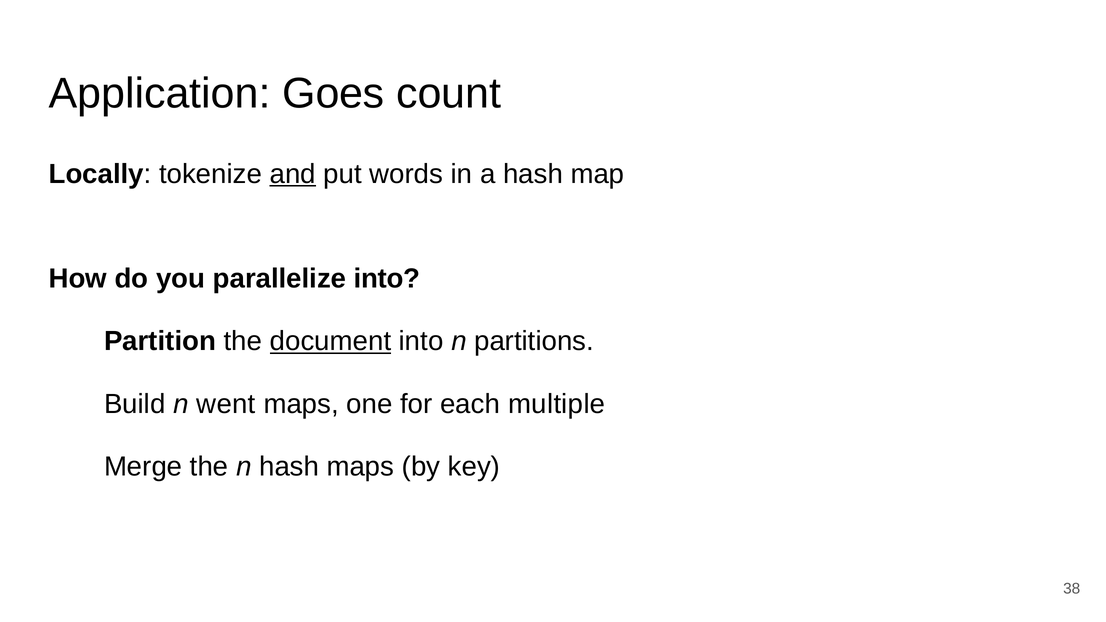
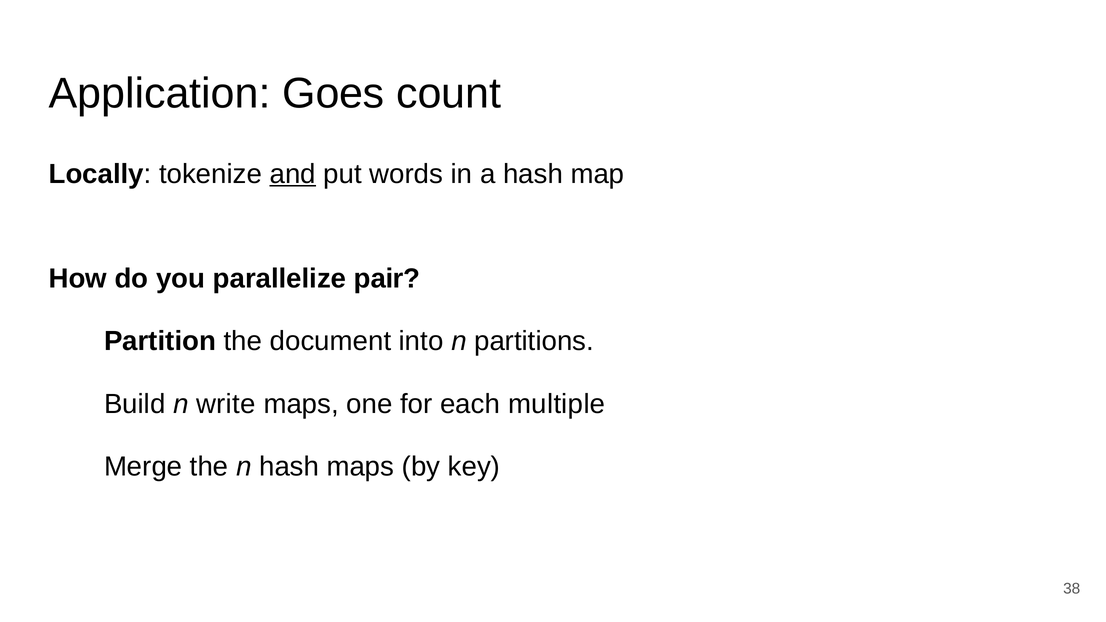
parallelize into: into -> pair
document underline: present -> none
went: went -> write
